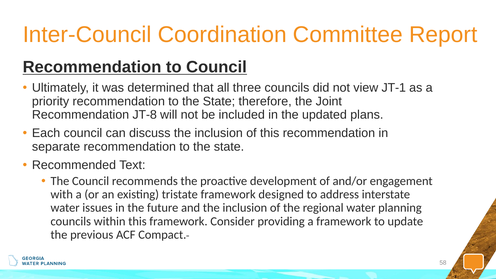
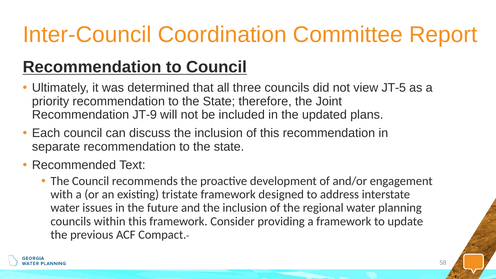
JT-1: JT-1 -> JT-5
JT-8: JT-8 -> JT-9
